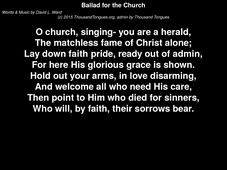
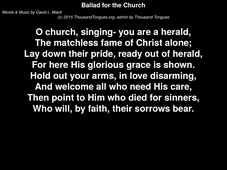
down faith: faith -> their
of admin: admin -> herald
